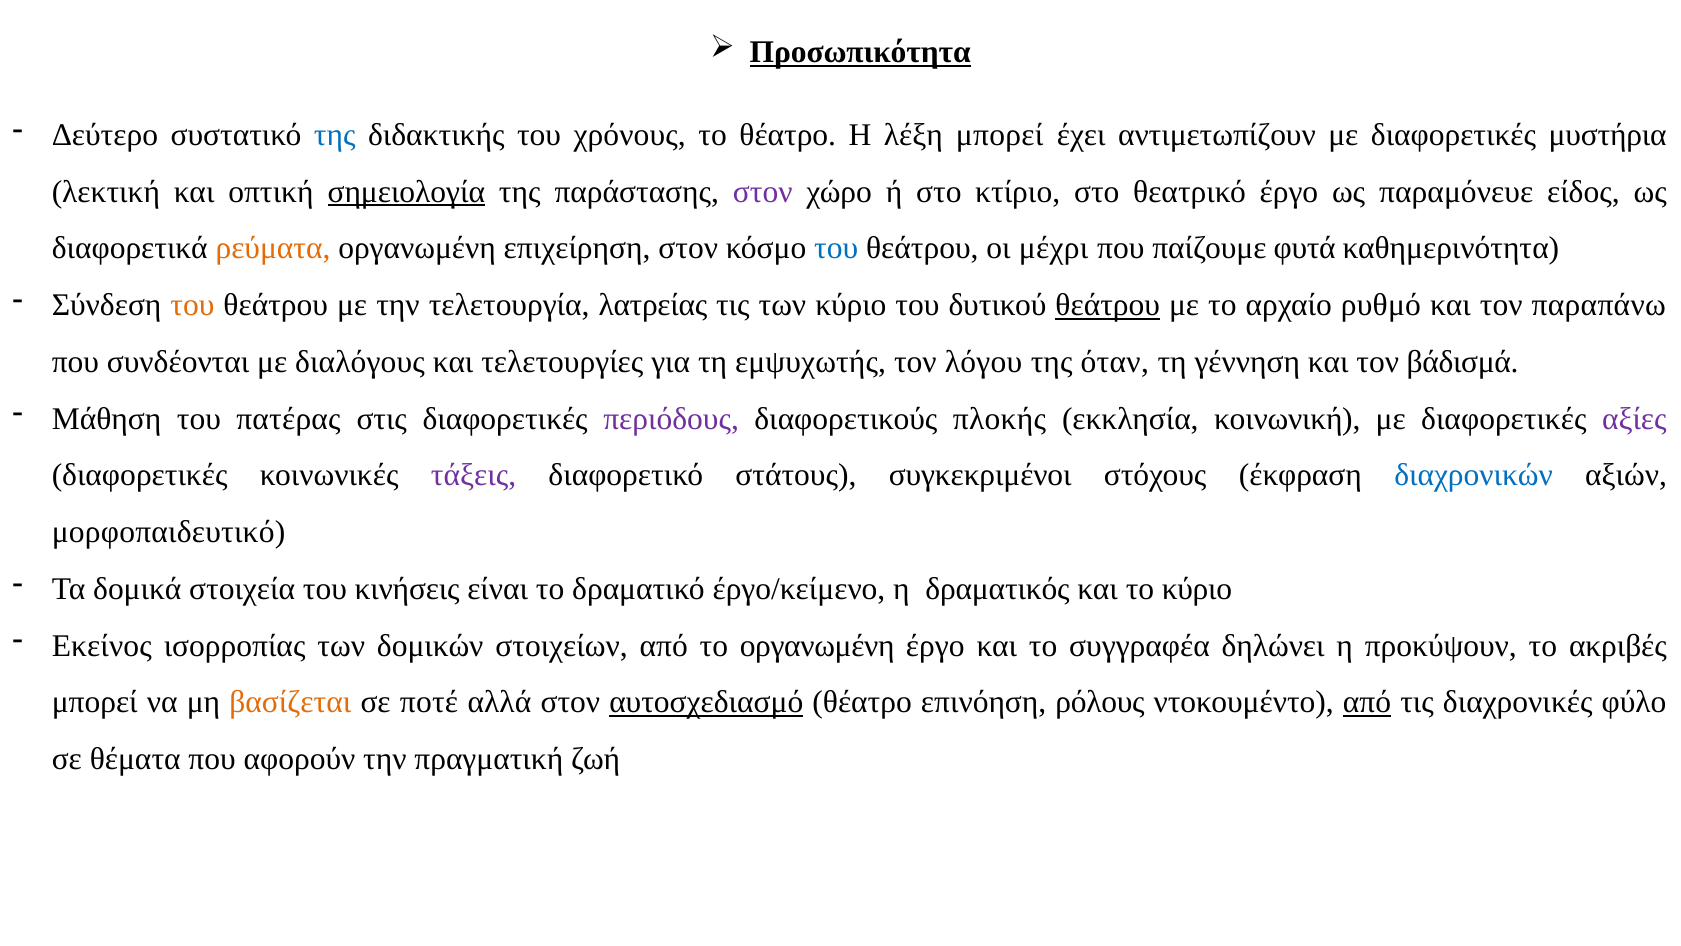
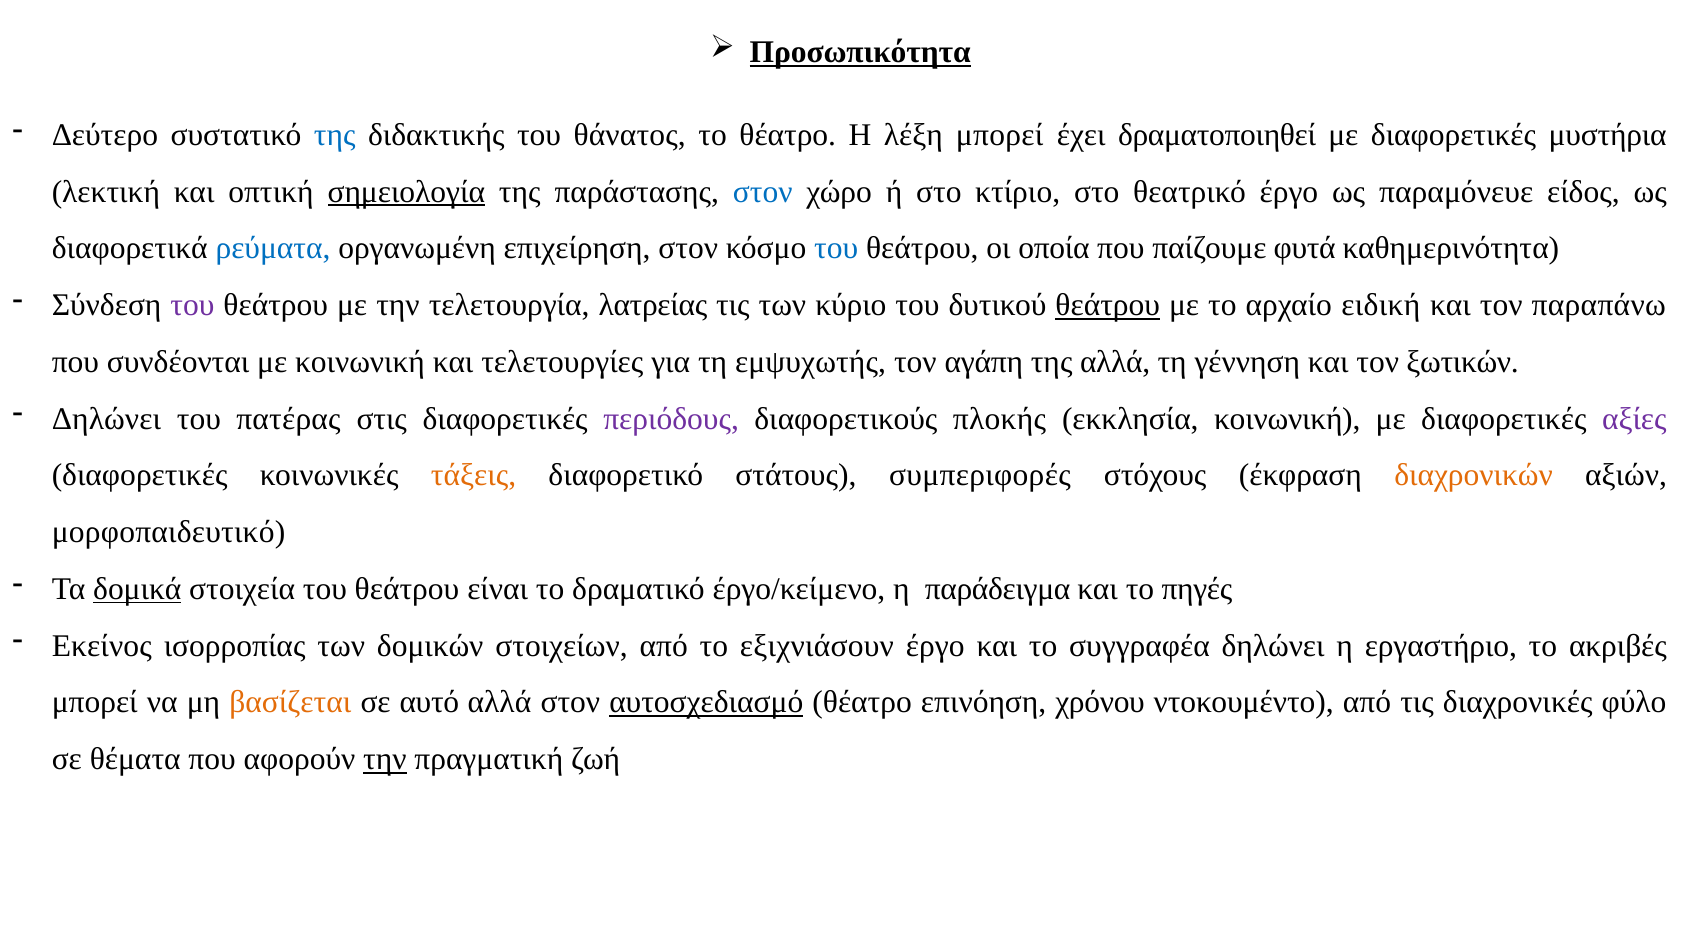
χρόνους: χρόνους -> θάνατος
αντιμετωπίζουν: αντιμετωπίζουν -> δραματοποιηθεί
στον at (763, 192) colour: purple -> blue
ρεύματα colour: orange -> blue
μέχρι: μέχρι -> οποία
του at (192, 305) colour: orange -> purple
ρυθμό: ρυθμό -> ειδική
με διαλόγους: διαλόγους -> κοινωνική
λόγου: λόγου -> αγάπη
της όταν: όταν -> αλλά
βάδισμά: βάδισμά -> ξωτικών
Μάθηση at (107, 418): Μάθηση -> Δηλώνει
τάξεις colour: purple -> orange
συγκεκριμένοι: συγκεκριμένοι -> συμπεριφορές
διαχρονικών colour: blue -> orange
δομικά underline: none -> present
στοιχεία του κινήσεις: κινήσεις -> θεάτρου
δραματικός: δραματικός -> παράδειγμα
το κύριο: κύριο -> πηγές
το οργανωμένη: οργανωμένη -> εξιχνιάσουν
προκύψουν: προκύψουν -> εργαστήριο
ποτέ: ποτέ -> αυτό
ρόλους: ρόλους -> χρόνου
από at (1367, 702) underline: present -> none
την at (385, 759) underline: none -> present
